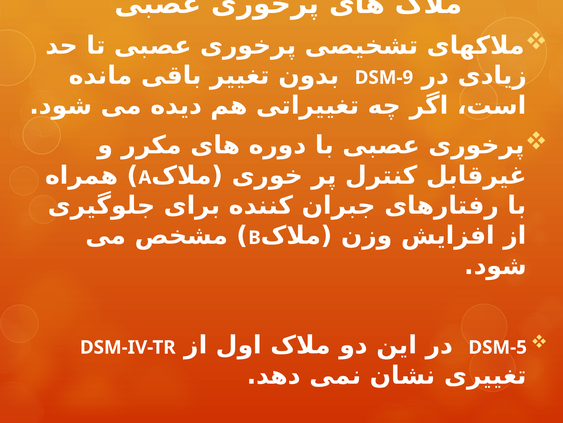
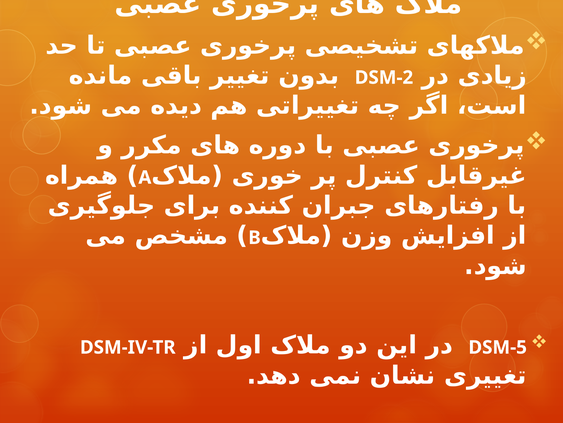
DSM-9: DSM-9 -> DSM-2
